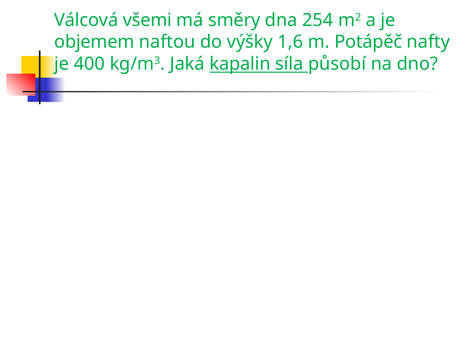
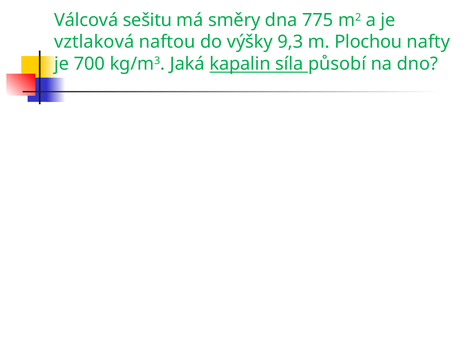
všemi: všemi -> sešitu
254: 254 -> 775
objemem: objemem -> vztlaková
1,6: 1,6 -> 9,3
Potápěč: Potápěč -> Plochou
400: 400 -> 700
